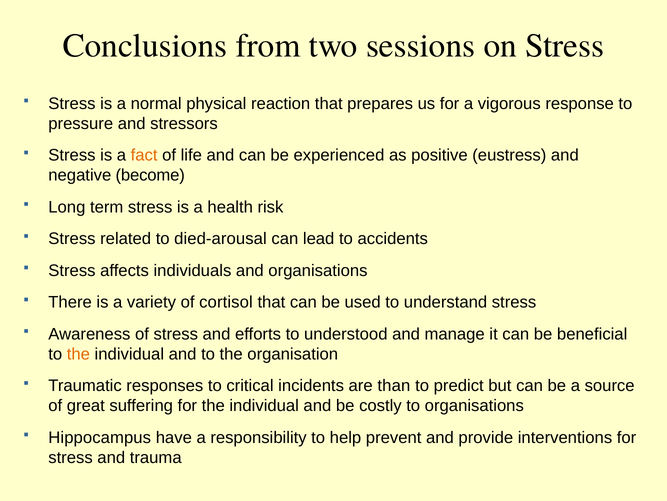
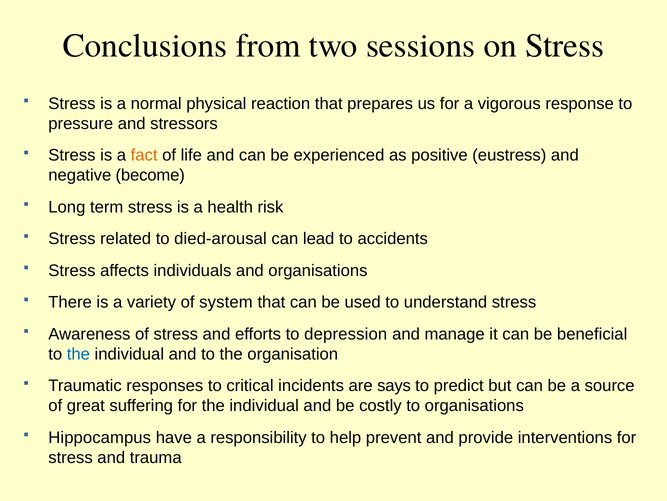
cortisol: cortisol -> system
understood: understood -> depression
the at (78, 354) colour: orange -> blue
than: than -> says
